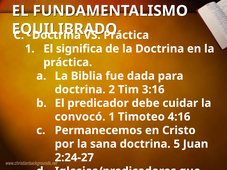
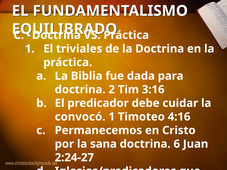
significa: significa -> triviales
5: 5 -> 6
